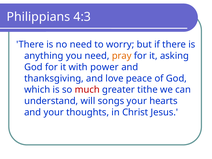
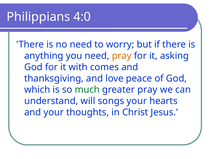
4:3: 4:3 -> 4:0
power: power -> comes
much colour: red -> green
greater tithe: tithe -> pray
